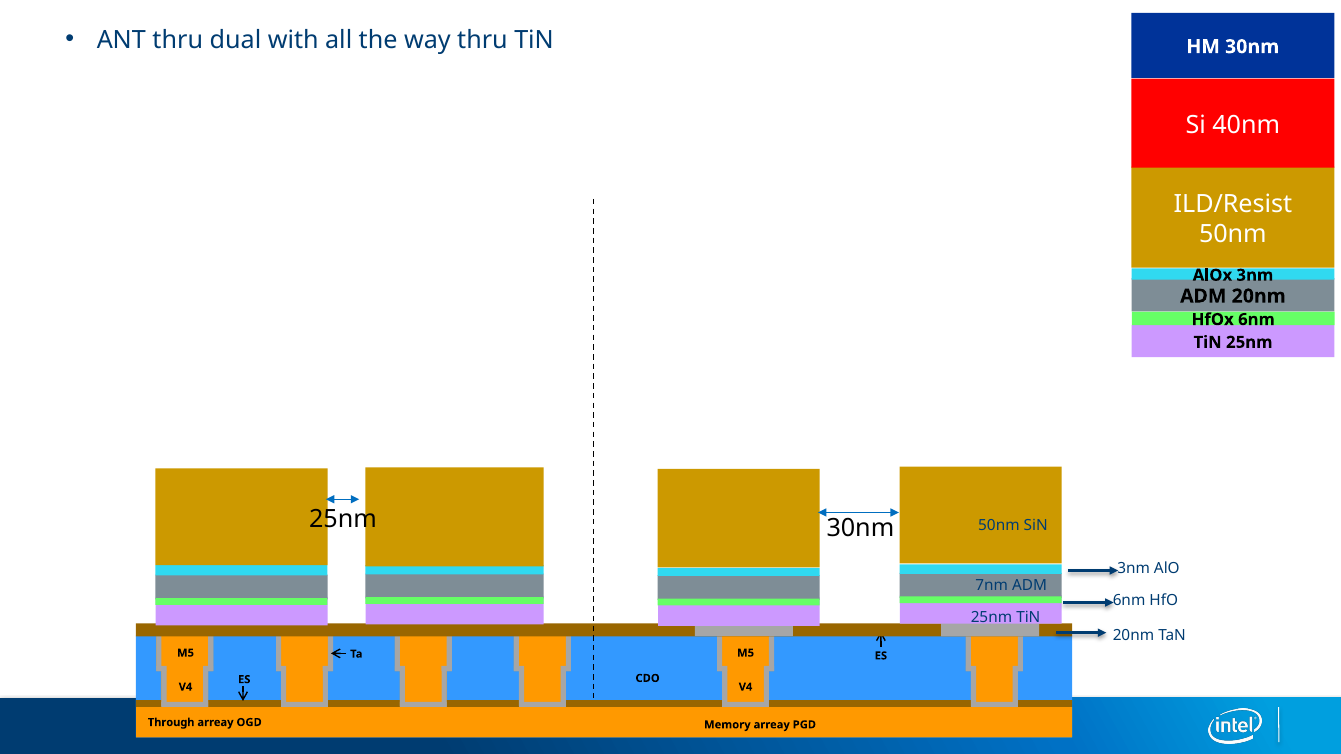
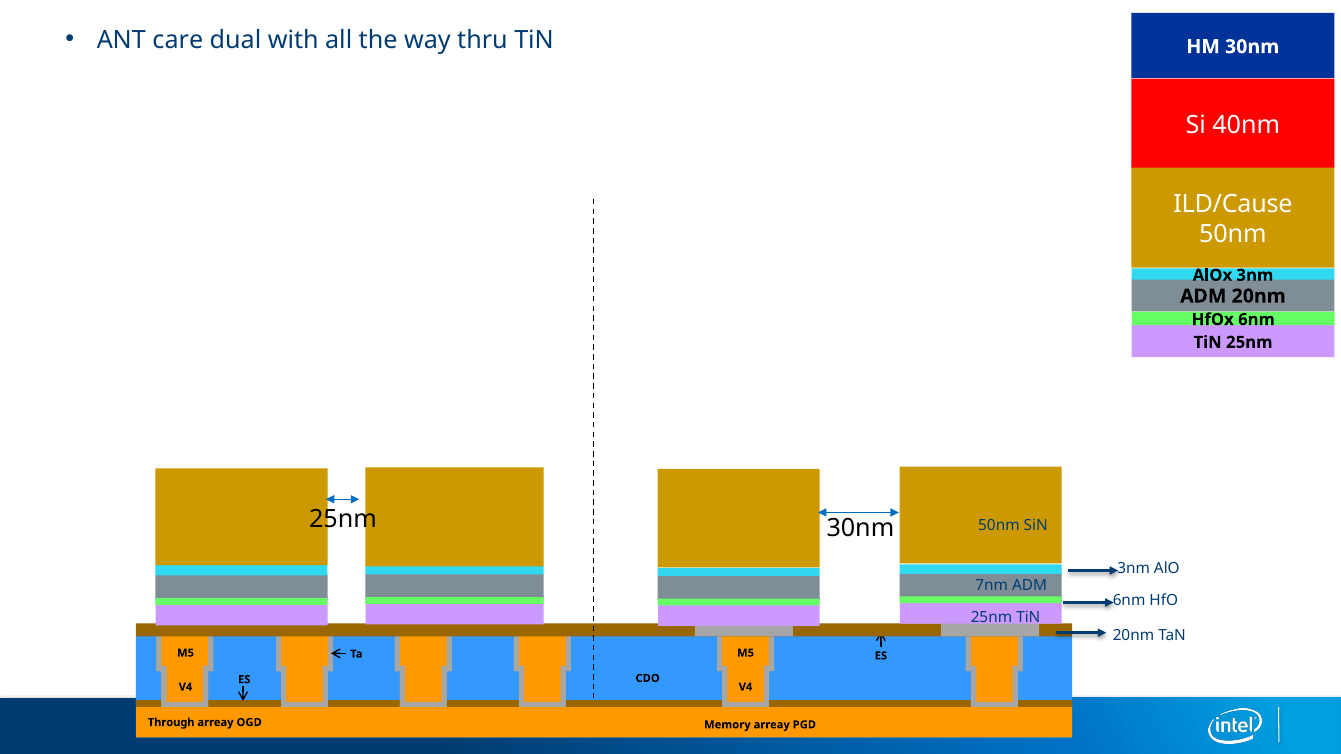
ANT thru: thru -> care
ILD/Resist: ILD/Resist -> ILD/Cause
